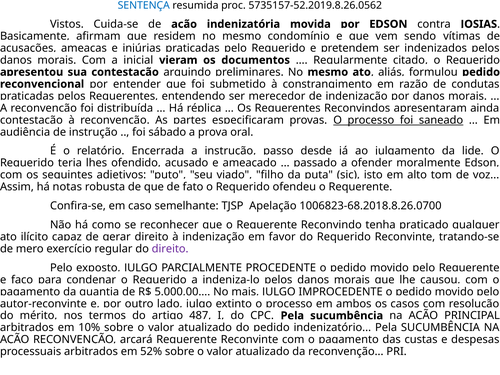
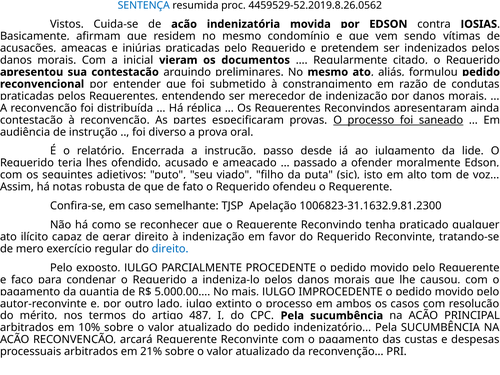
5735157-52.2019.8.26.0562: 5735157-52.2019.8.26.0562 -> 4459529-52.2019.8.26.0562
sábado: sábado -> diverso
1006823-68.2018.8.26.0700: 1006823-68.2018.8.26.0700 -> 1006823-31.1632.9.81.2300
direito at (170, 249) colour: purple -> blue
52%: 52% -> 21%
